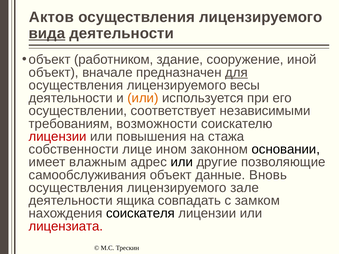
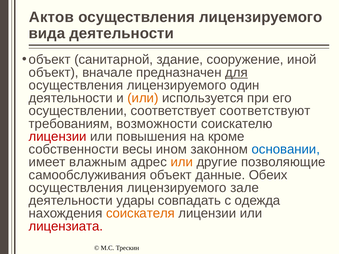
вида underline: present -> none
работником: работником -> санитарной
весы: весы -> один
независимыми: независимыми -> соответствуют
стажа: стажа -> кроме
лице: лице -> весы
основании colour: black -> blue
или at (182, 162) colour: black -> orange
Вновь: Вновь -> Обеих
ящика: ящика -> удары
замком: замком -> одежда
соискателя colour: black -> orange
